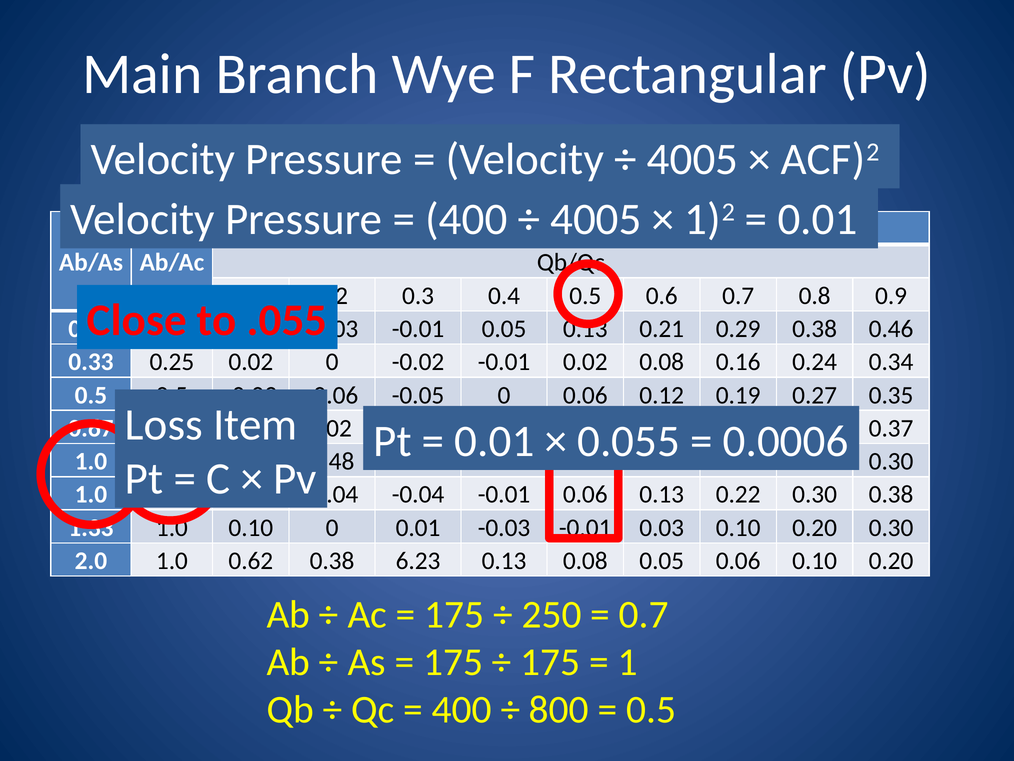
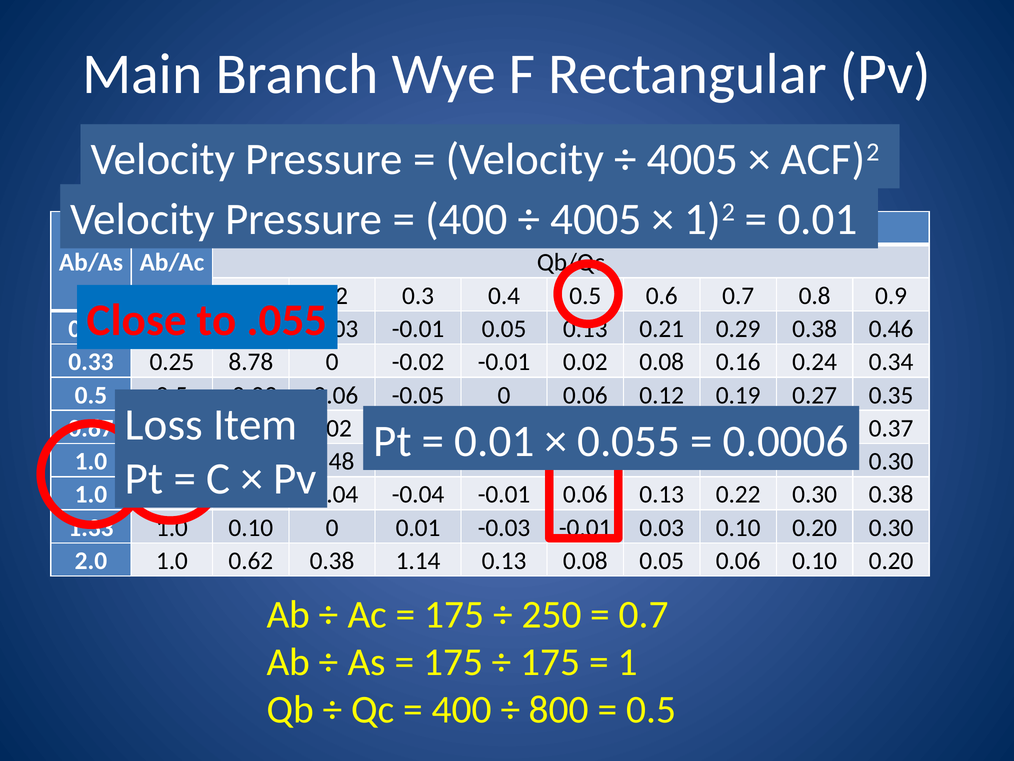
0.25 0.02: 0.02 -> 8.78
6.23: 6.23 -> 1.14
